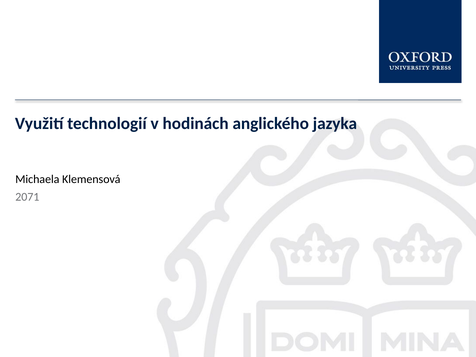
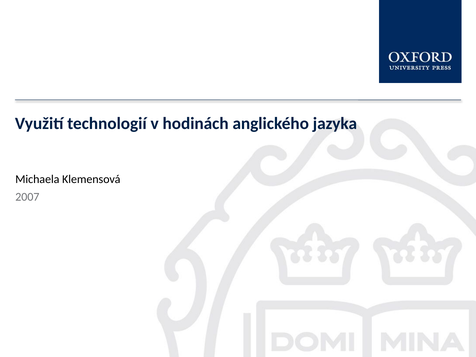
2071: 2071 -> 2007
